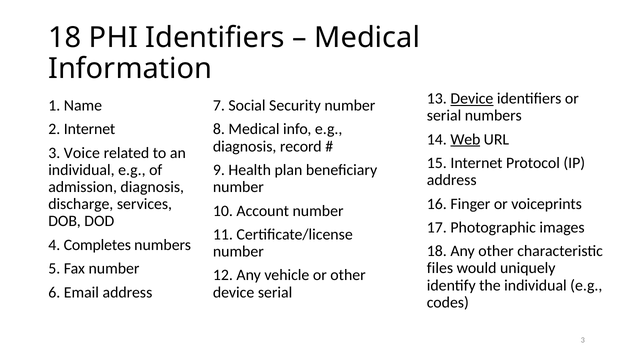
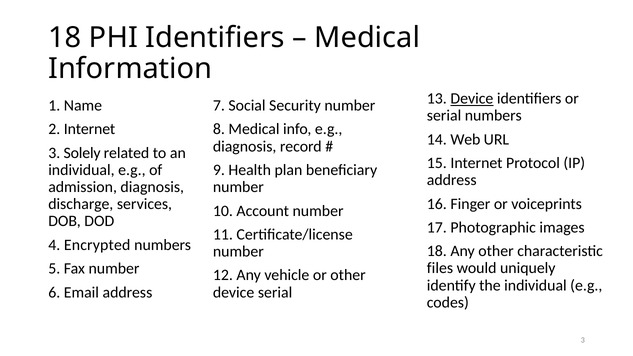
Web underline: present -> none
Voice: Voice -> Solely
Completes: Completes -> Encrypted
